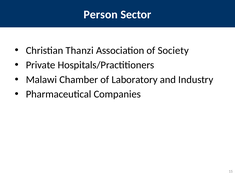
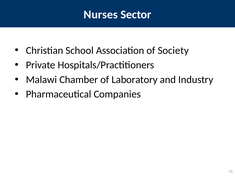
Person: Person -> Nurses
Thanzi: Thanzi -> School
